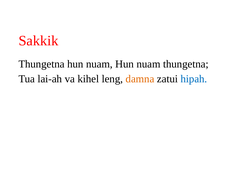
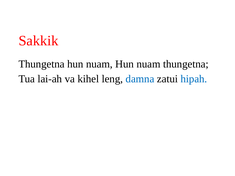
damna colour: orange -> blue
